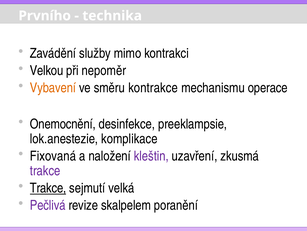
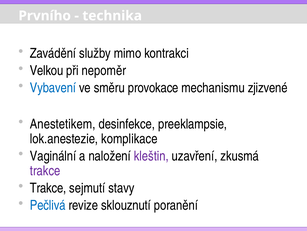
Vybavení colour: orange -> blue
kontrakce: kontrakce -> provokace
operace: operace -> zjizvené
Onemocnění: Onemocnění -> Anestetikem
Fixovaná: Fixovaná -> Vaginální
Trakce at (48, 188) underline: present -> none
velká: velká -> stavy
Pečlivá colour: purple -> blue
skalpelem: skalpelem -> sklouznutí
